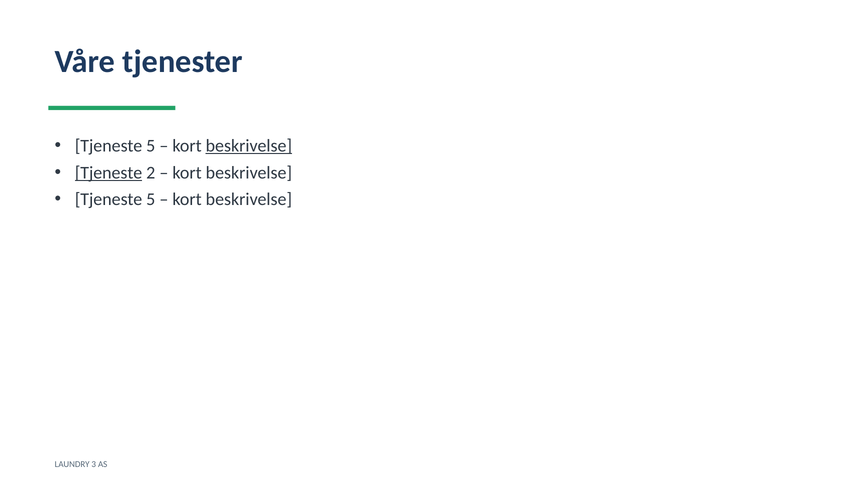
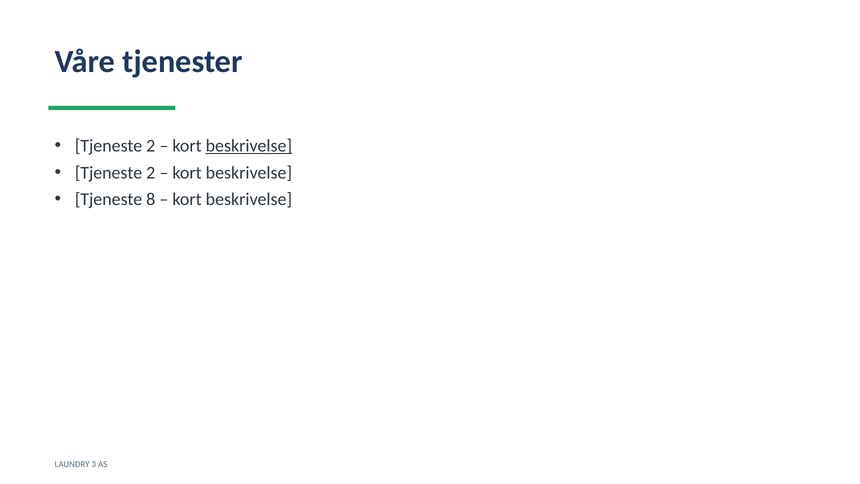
5 at (151, 146): 5 -> 2
Tjeneste at (109, 173) underline: present -> none
5 at (151, 199): 5 -> 8
